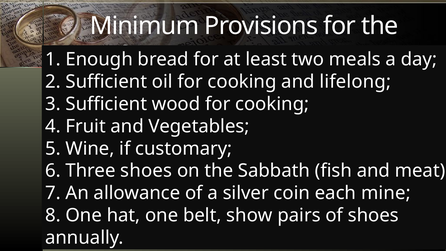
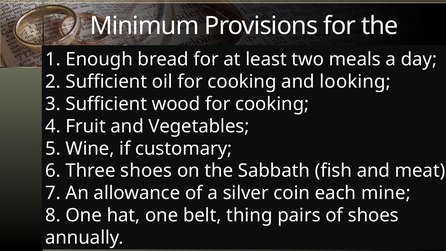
lifelong: lifelong -> looking
show: show -> thing
